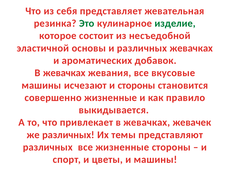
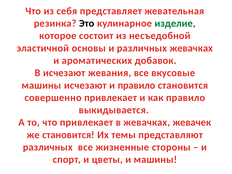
Это colour: green -> black
жевачках at (64, 73): жевачках -> исчезают
и стороны: стороны -> правило
совершенно жизненные: жизненные -> привлекает
же различных: различных -> становится
